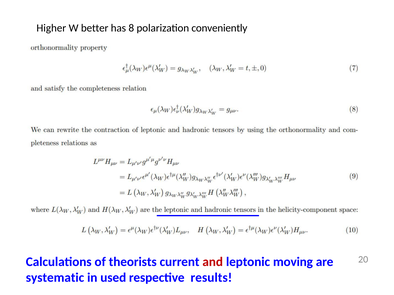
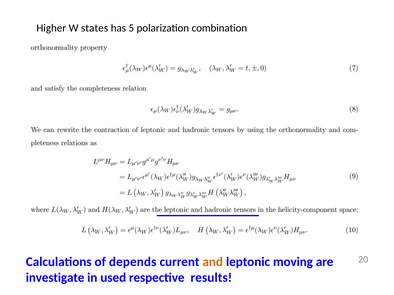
better: better -> states
8: 8 -> 5
conveniently: conveniently -> combination
theorists: theorists -> depends
and colour: red -> orange
systematic: systematic -> investigate
